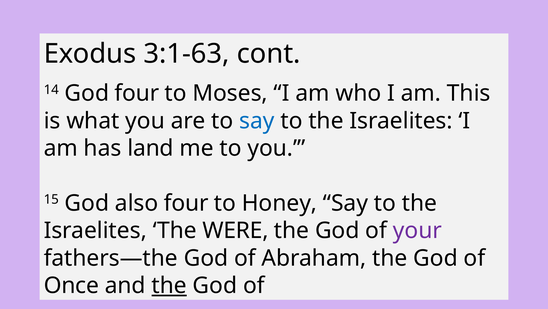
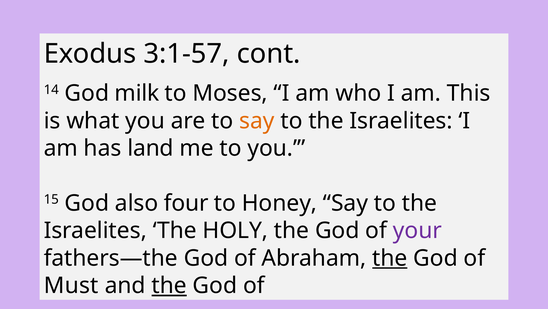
3:1-63: 3:1-63 -> 3:1-57
God four: four -> milk
say at (257, 121) colour: blue -> orange
WERE: WERE -> HOLY
the at (390, 258) underline: none -> present
Once: Once -> Must
